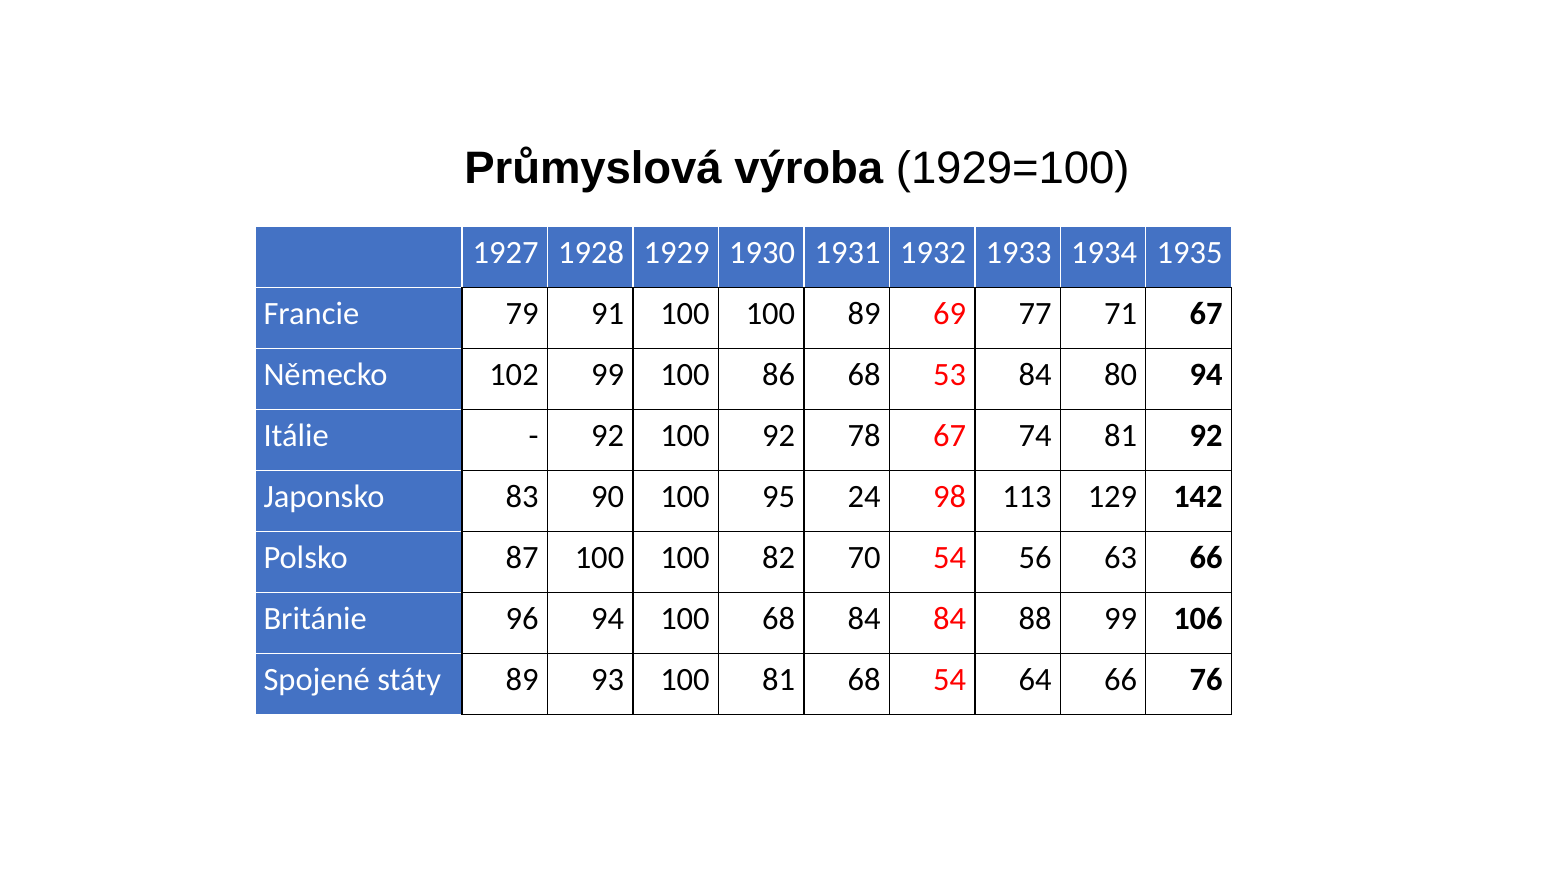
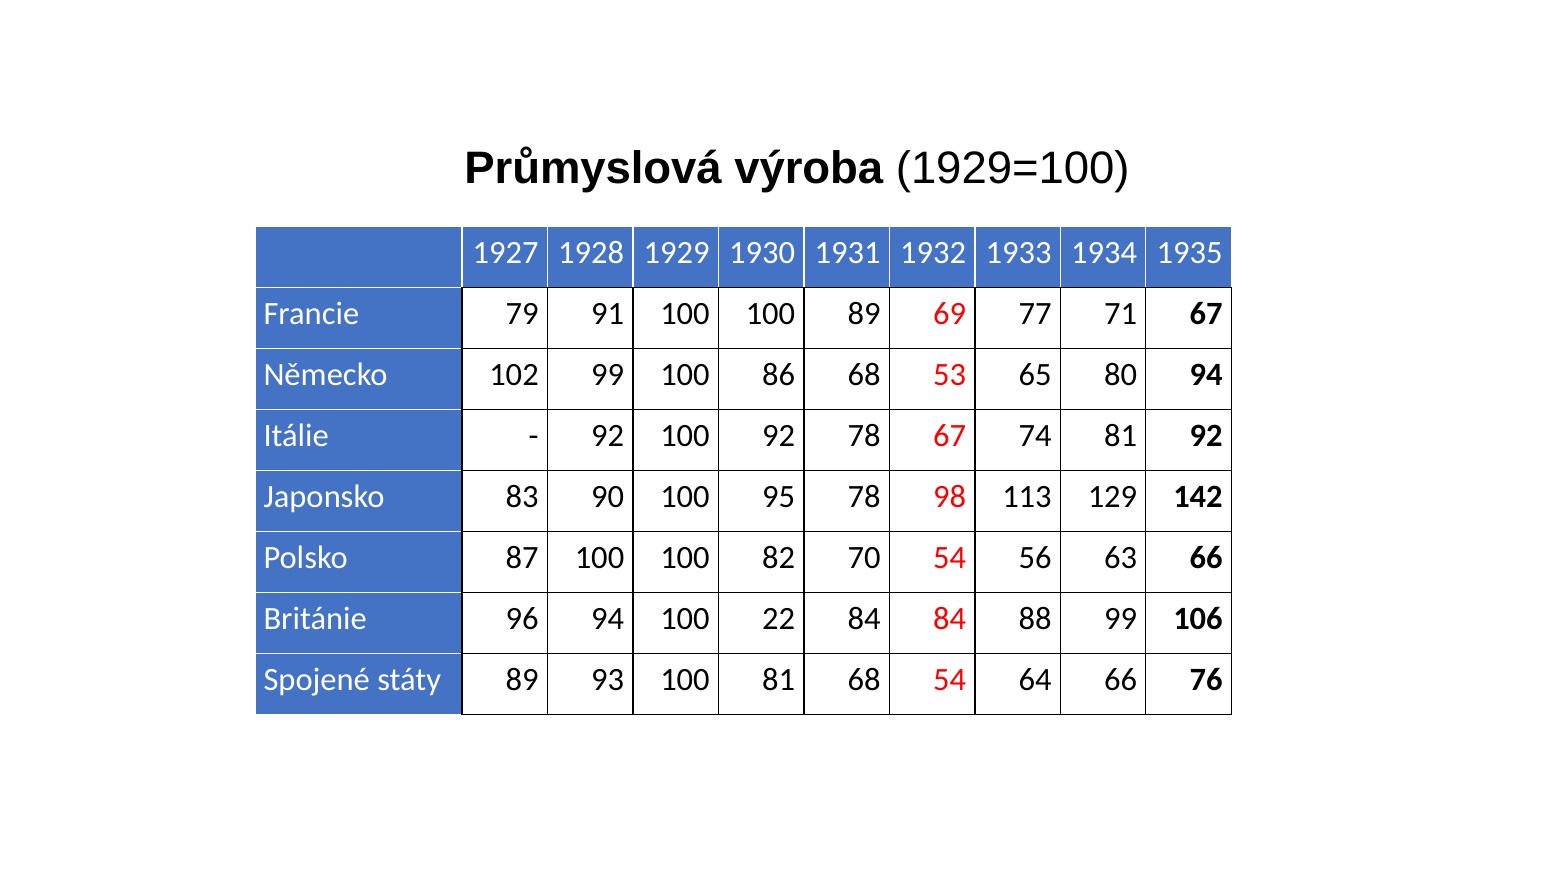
53 84: 84 -> 65
95 24: 24 -> 78
100 68: 68 -> 22
